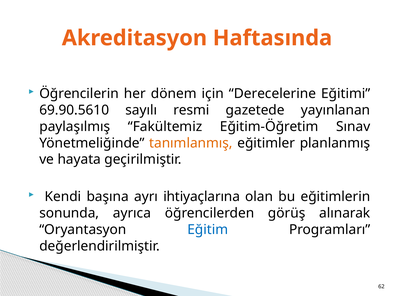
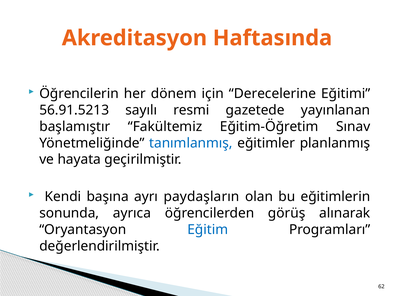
69.90.5610: 69.90.5610 -> 56.91.5213
paylaşılmış: paylaşılmış -> başlamıştır
tanımlanmış colour: orange -> blue
ihtiyaçlarına: ihtiyaçlarına -> paydaşların
